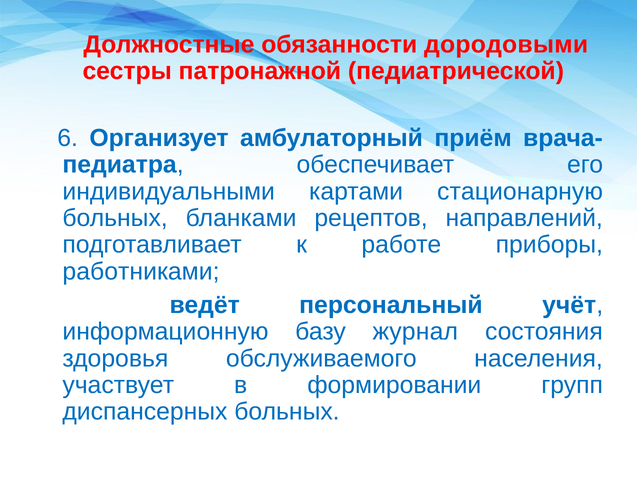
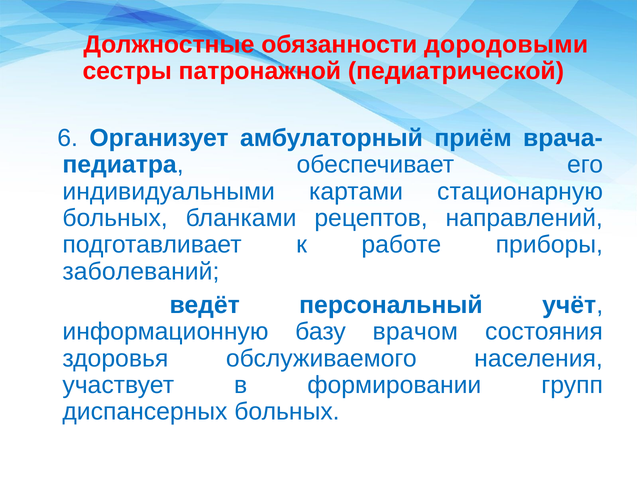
работниками: работниками -> заболеваний
журнал: журнал -> врачом
